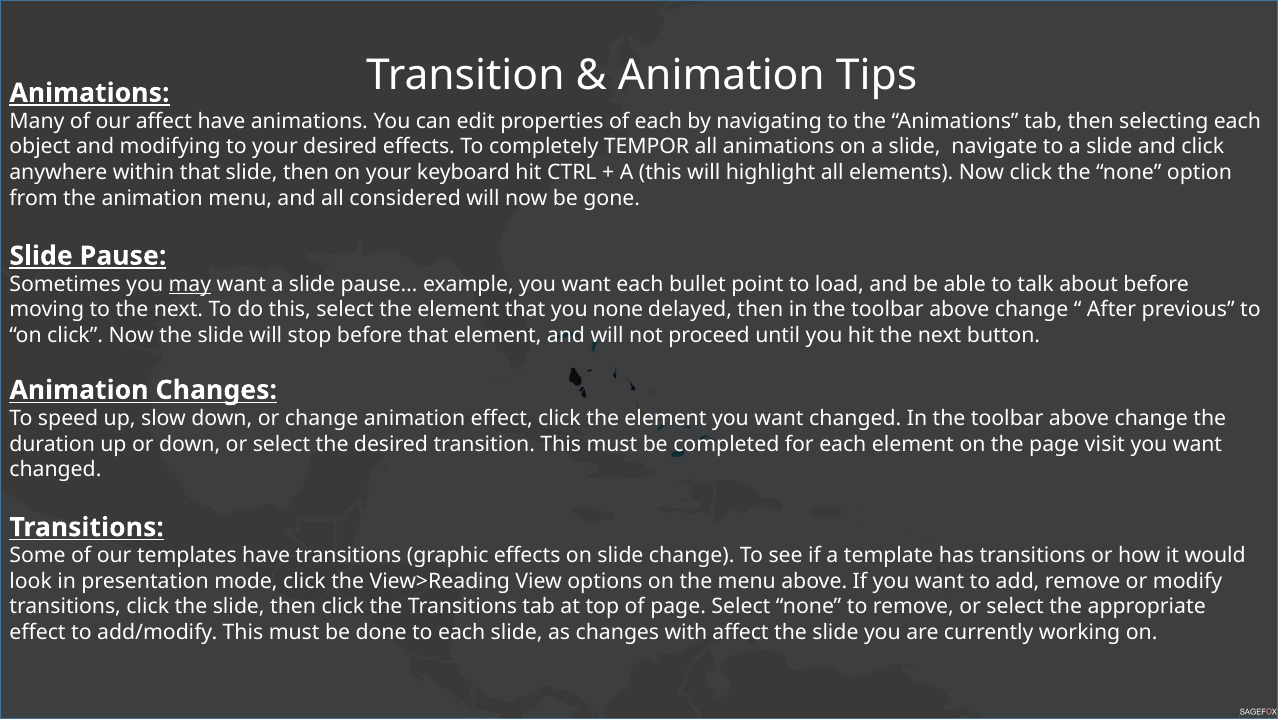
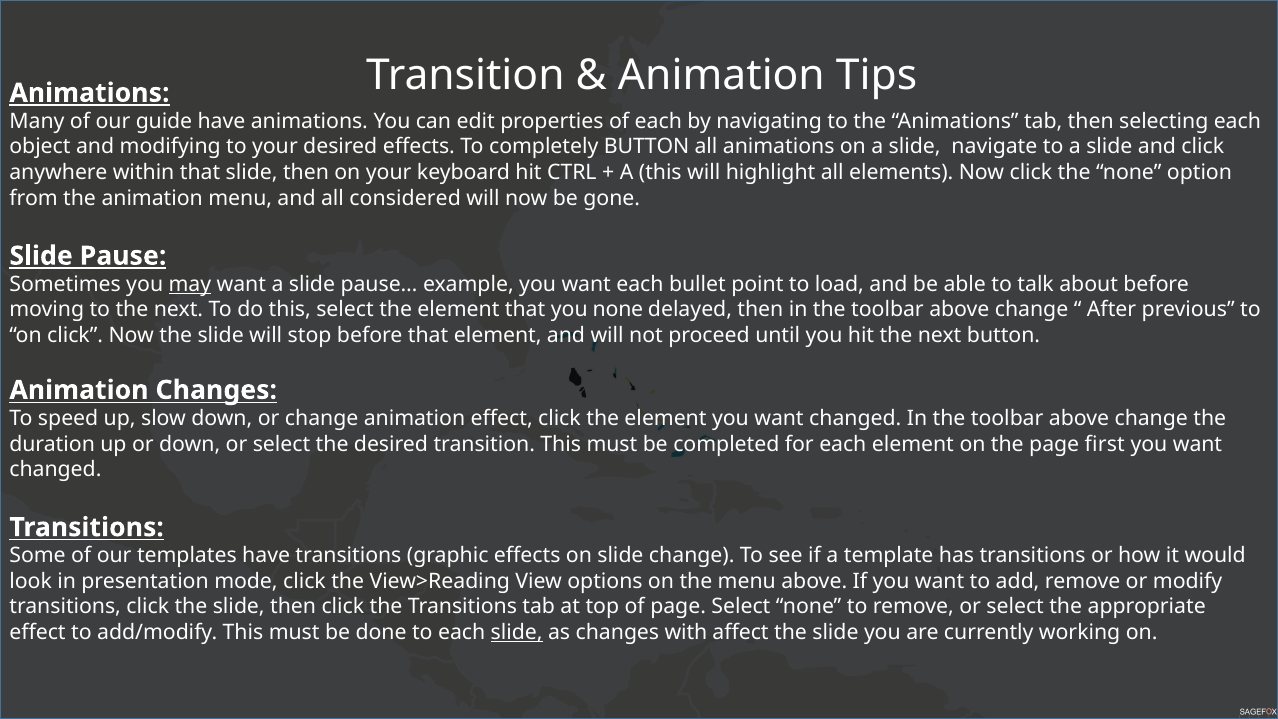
our affect: affect -> guide
completely TEMPOR: TEMPOR -> BUTTON
visit: visit -> first
slide at (517, 632) underline: none -> present
